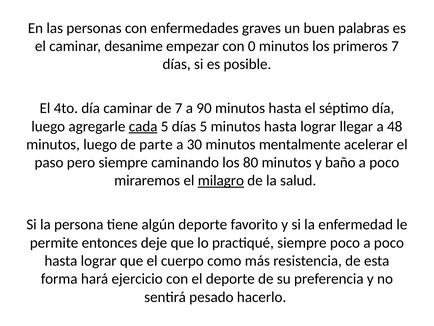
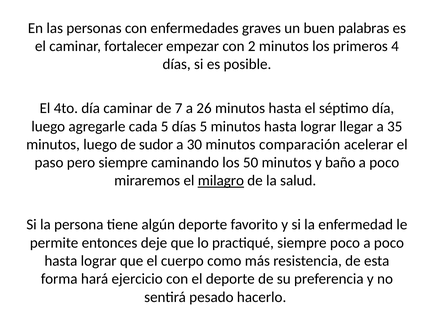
desanime: desanime -> fortalecer
0: 0 -> 2
primeros 7: 7 -> 4
90: 90 -> 26
cada underline: present -> none
48: 48 -> 35
parte: parte -> sudor
mentalmente: mentalmente -> comparación
80: 80 -> 50
